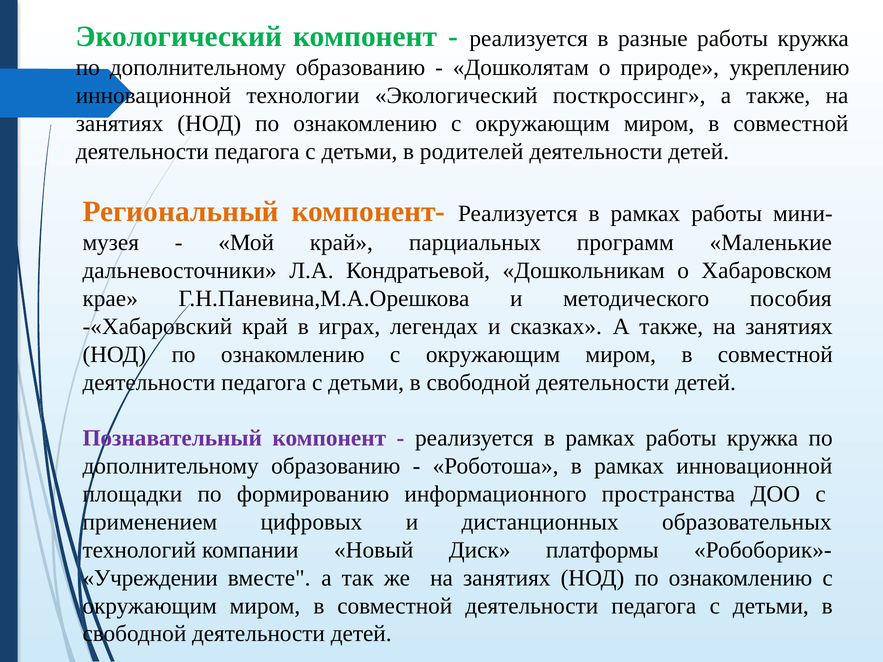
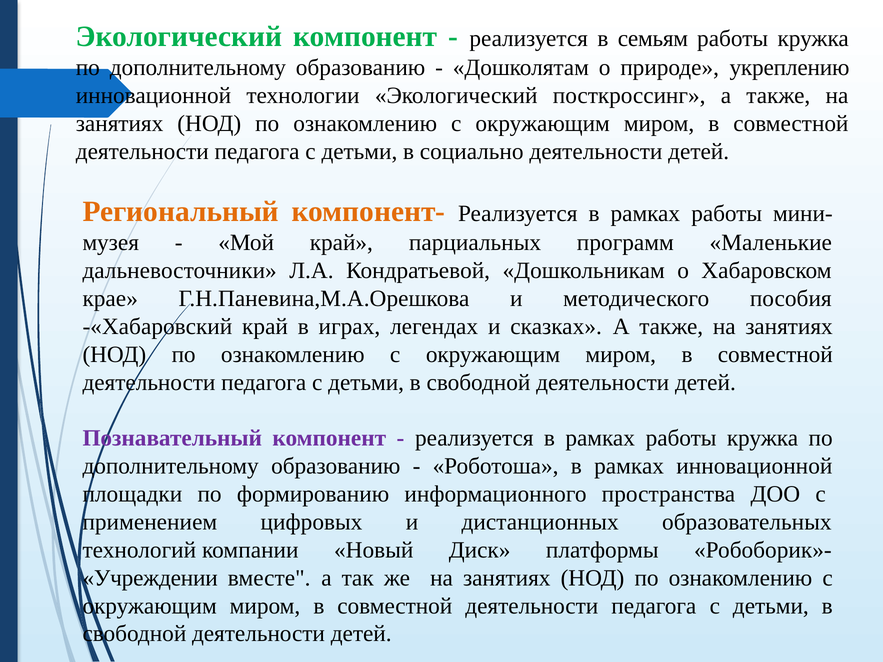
разные: разные -> семьям
родителей: родителей -> социально
